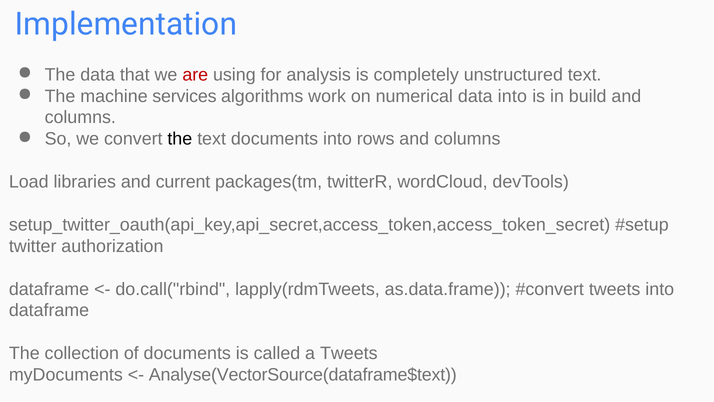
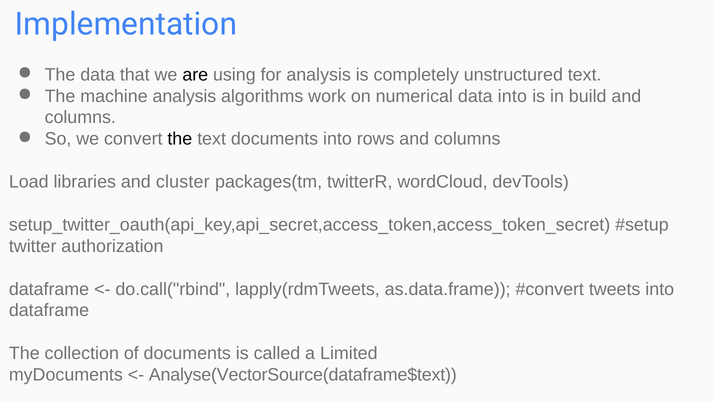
are colour: red -> black
machine services: services -> analysis
current: current -> cluster
a Tweets: Tweets -> Limited
